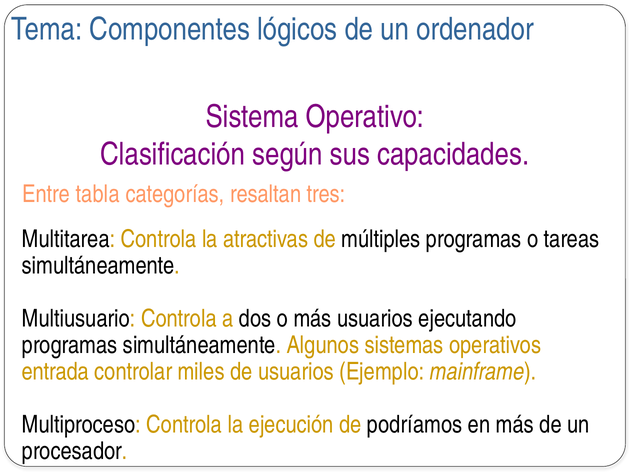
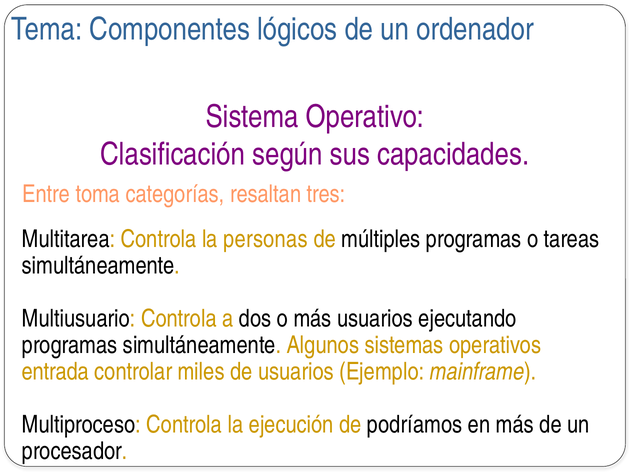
tabla: tabla -> toma
atractivas: atractivas -> personas
